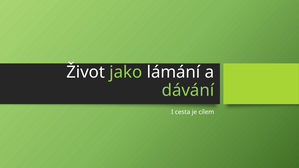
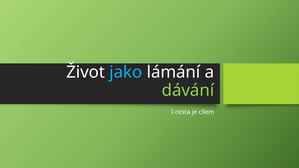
jako colour: light green -> light blue
